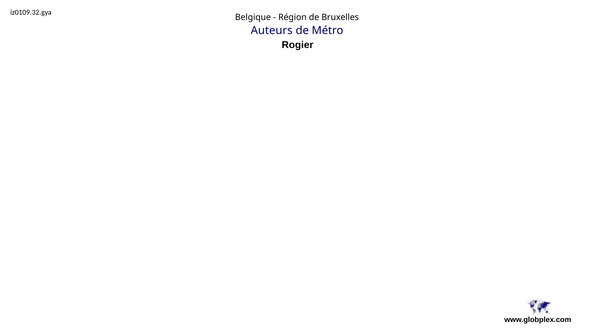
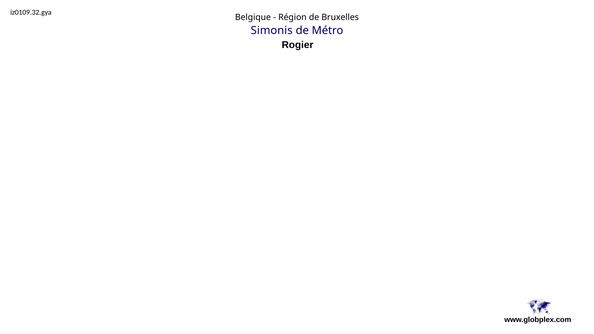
Auteurs: Auteurs -> Simonis
